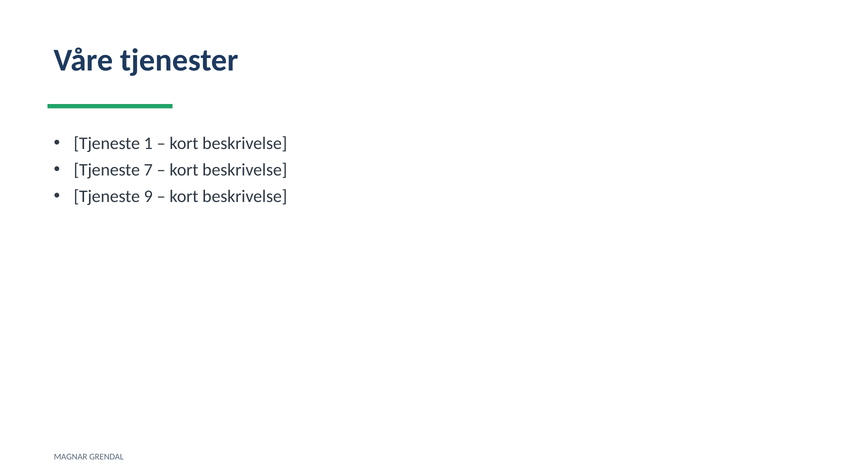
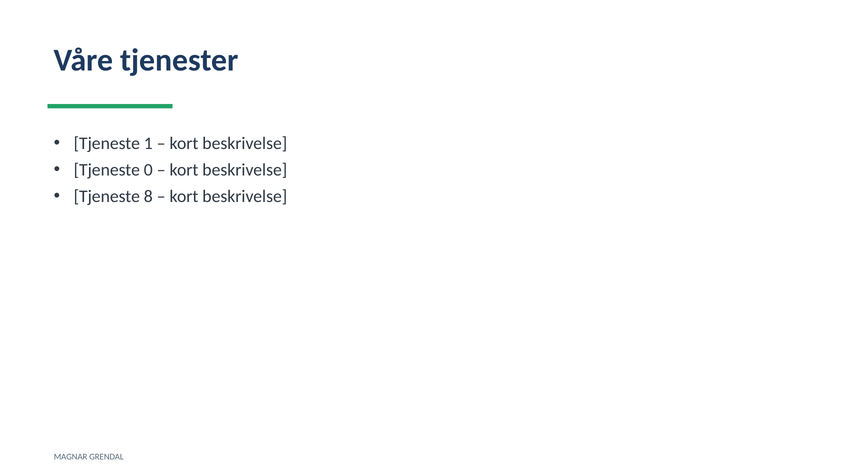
7: 7 -> 0
9: 9 -> 8
